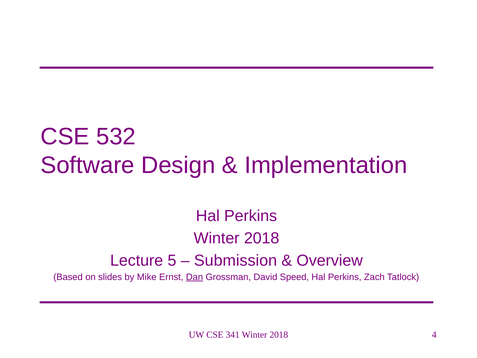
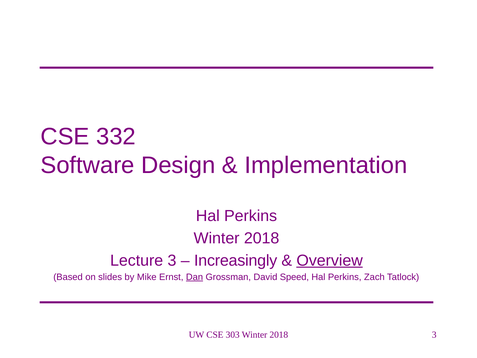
532: 532 -> 332
Lecture 5: 5 -> 3
Submission: Submission -> Increasingly
Overview underline: none -> present
341: 341 -> 303
2018 4: 4 -> 3
